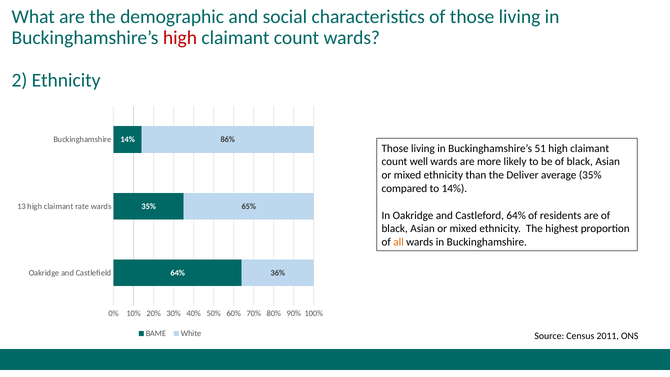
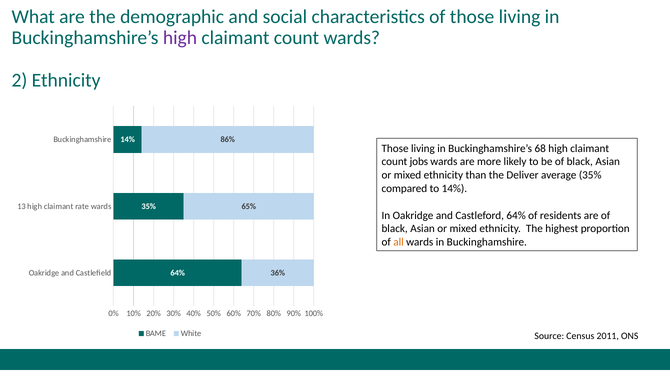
high at (180, 38) colour: red -> purple
51: 51 -> 68
well: well -> jobs
